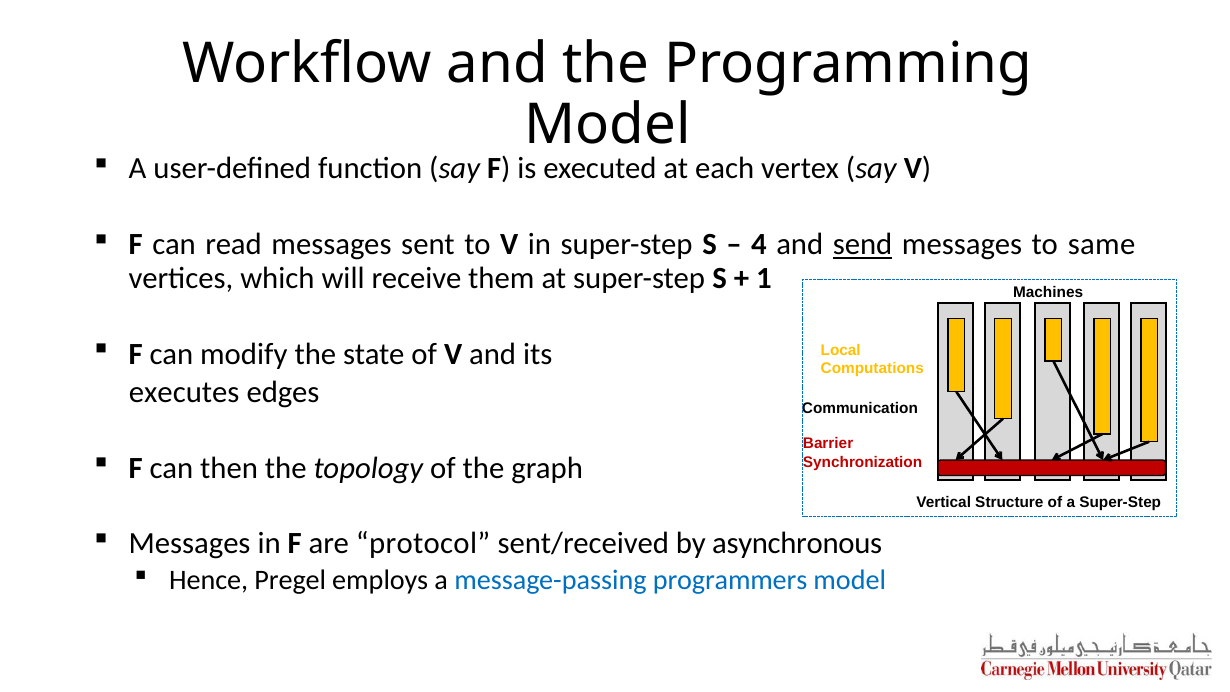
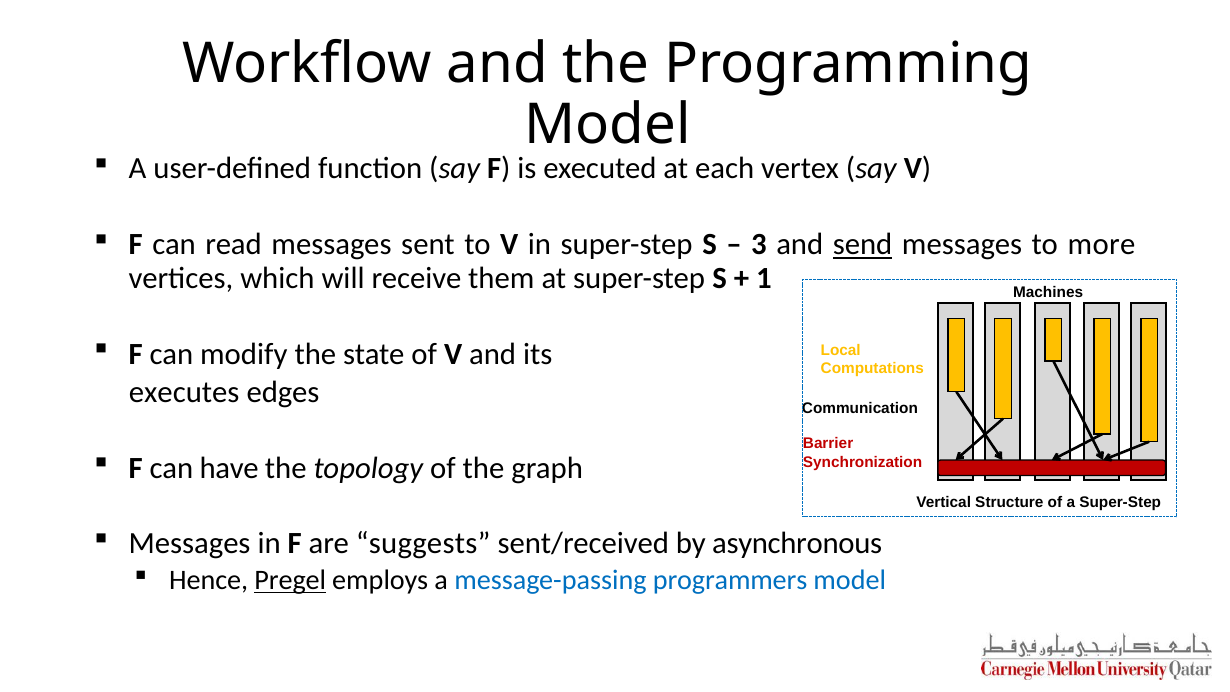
4: 4 -> 3
same: same -> more
then: then -> have
protocol: protocol -> suggests
Pregel underline: none -> present
